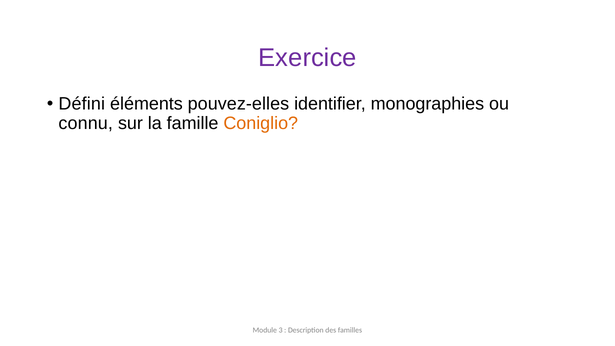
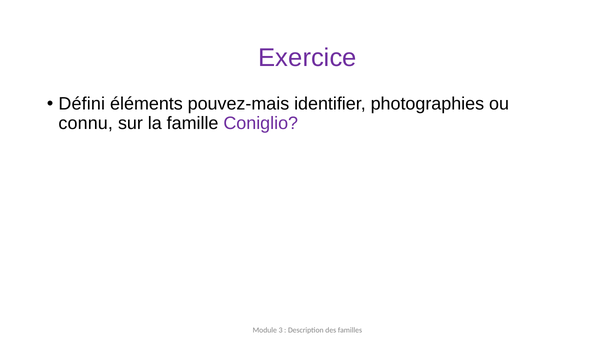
pouvez-elles: pouvez-elles -> pouvez-mais
monographies: monographies -> photographies
Coniglio colour: orange -> purple
